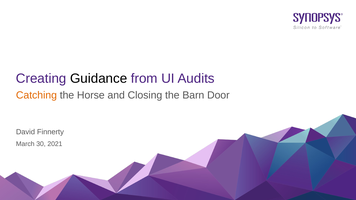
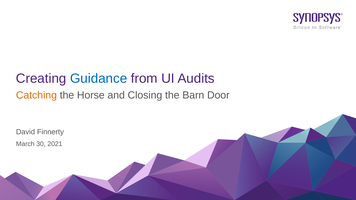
Guidance colour: black -> blue
